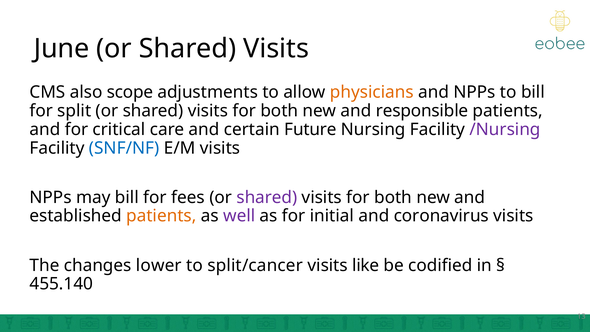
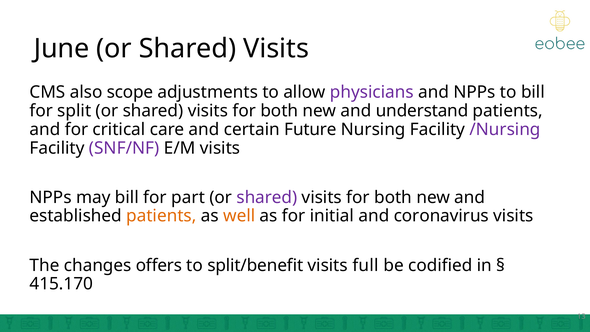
physicians colour: orange -> purple
responsible: responsible -> understand
SNF/NF colour: blue -> purple
fees: fees -> part
well colour: purple -> orange
lower: lower -> offers
split/cancer: split/cancer -> split/benefit
like: like -> full
455.140: 455.140 -> 415.170
